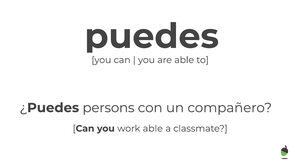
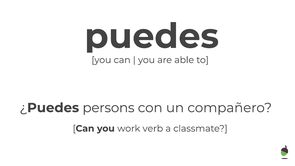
work able: able -> verb
